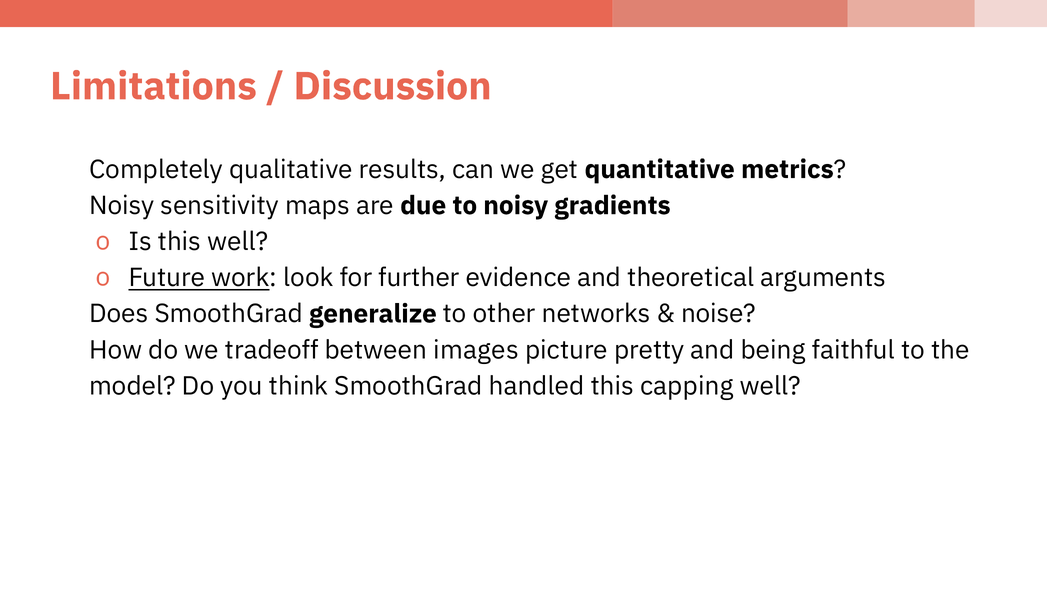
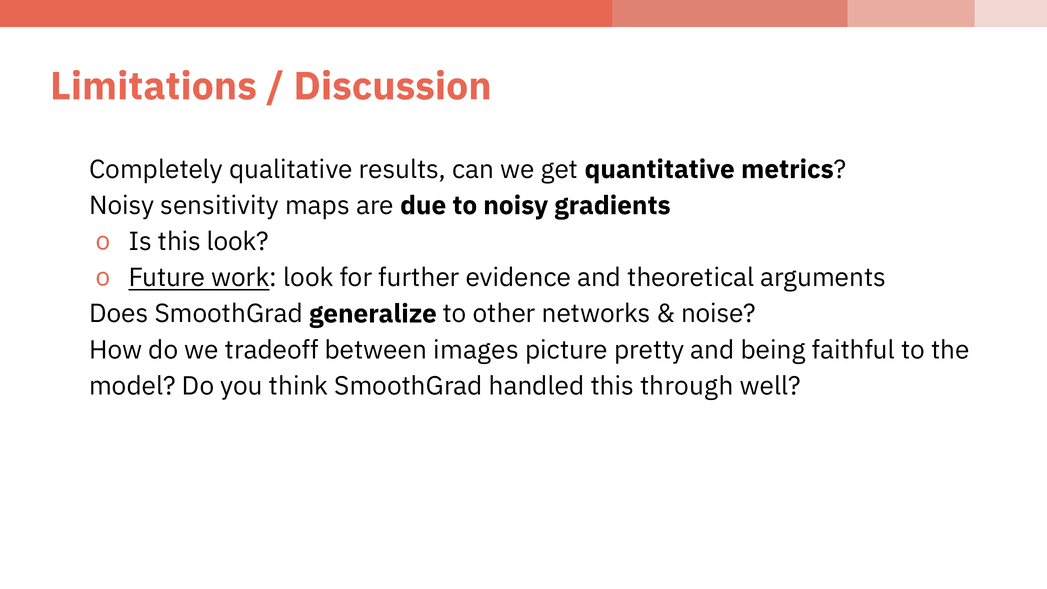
this well: well -> look
capping: capping -> through
